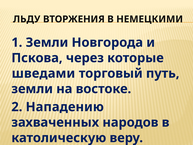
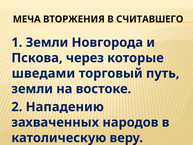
ЛЬДУ: ЛЬДУ -> МЕЧА
НЕМЕЦКИМИ: НЕМЕЦКИМИ -> СЧИТАВШЕГО
